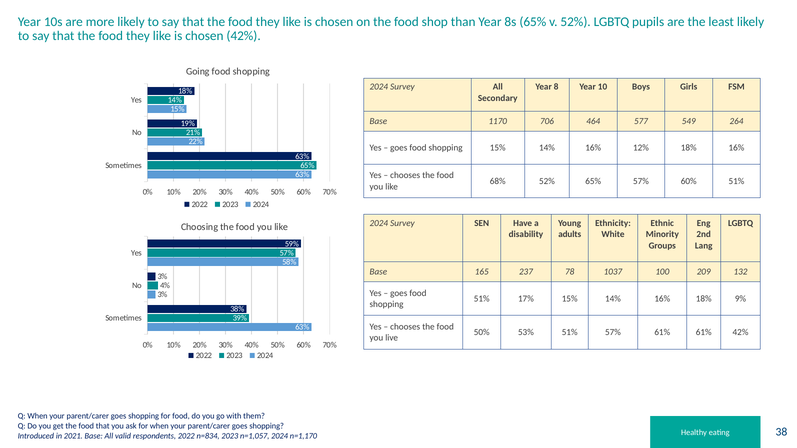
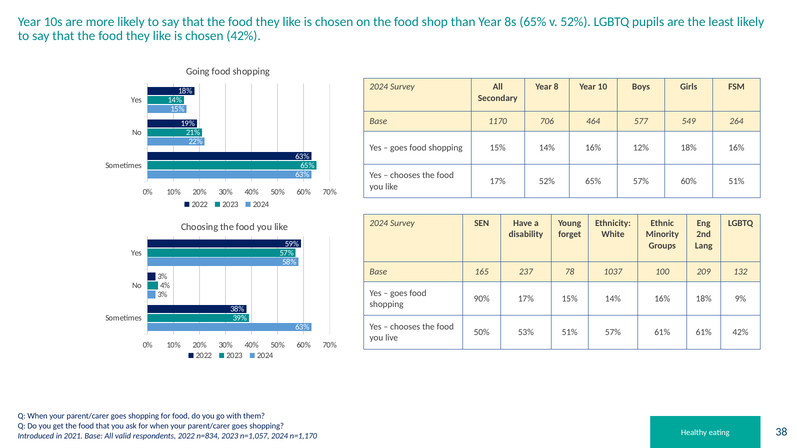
68% at (498, 181): 68% -> 17%
adults: adults -> forget
51% at (482, 299): 51% -> 90%
